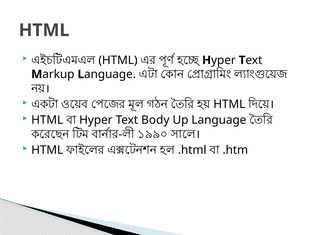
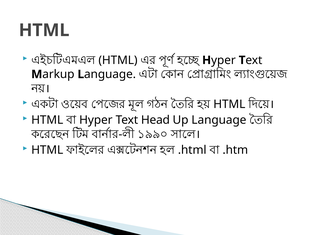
Body: Body -> Head
